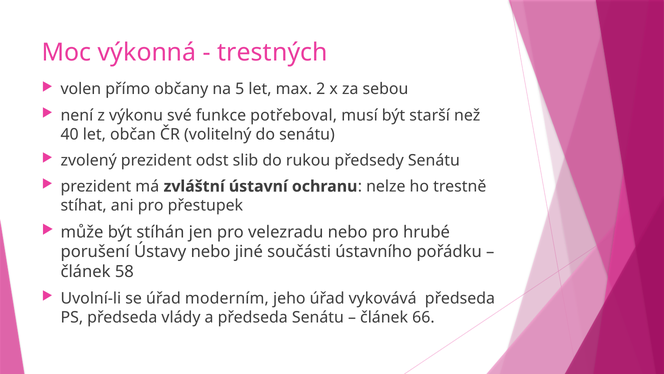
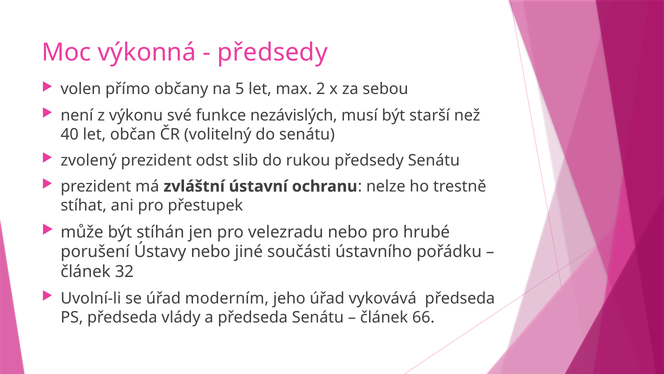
trestných at (273, 52): trestných -> předsedy
potřeboval: potřeboval -> nezávislých
58: 58 -> 32
